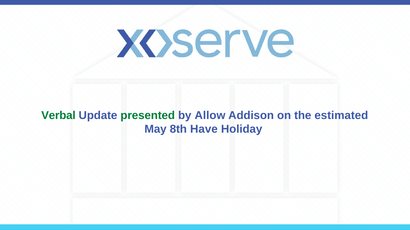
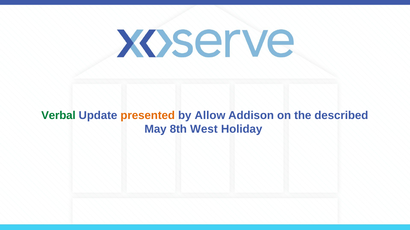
presented colour: green -> orange
estimated: estimated -> described
Have: Have -> West
